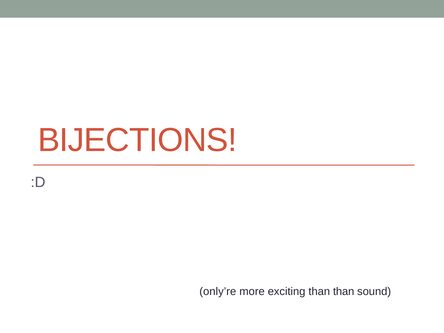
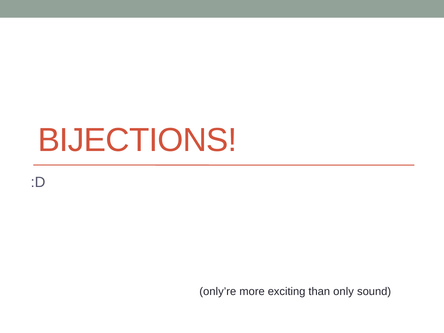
than than: than -> only
